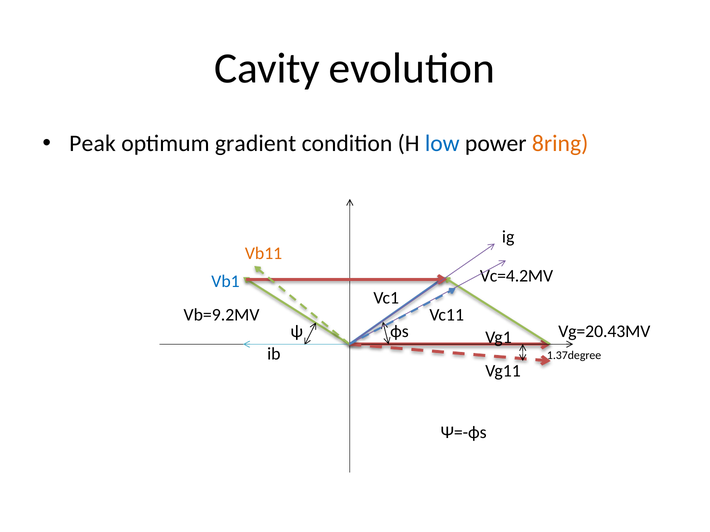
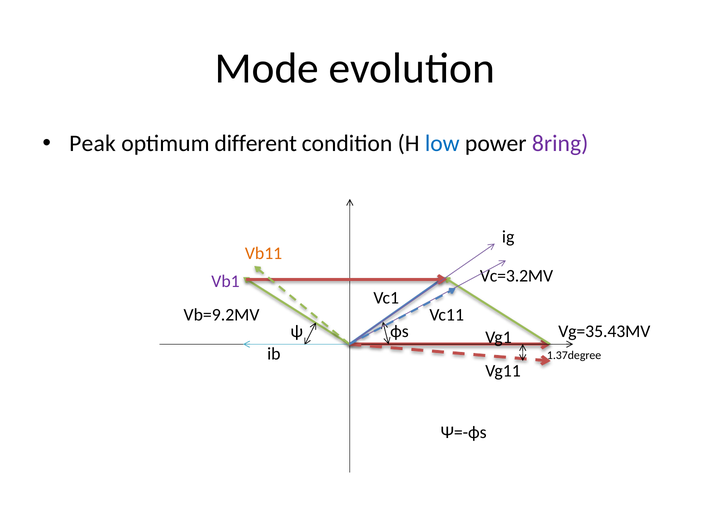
Cavity: Cavity -> Mode
gradient: gradient -> different
8ring colour: orange -> purple
Vc=4.2MV: Vc=4.2MV -> Vc=3.2MV
Vb1 colour: blue -> purple
Vg=20.43MV: Vg=20.43MV -> Vg=35.43MV
